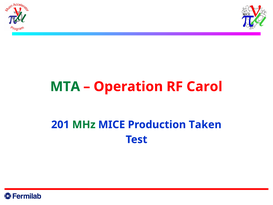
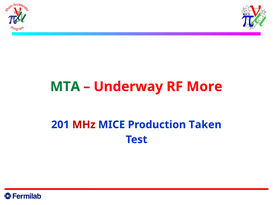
Operation: Operation -> Underway
Carol: Carol -> More
MHz colour: green -> red
